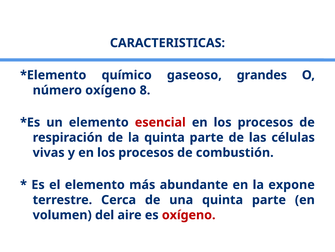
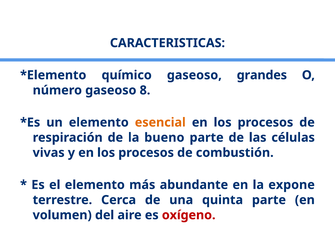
número oxígeno: oxígeno -> gaseoso
esencial colour: red -> orange
la quinta: quinta -> bueno
